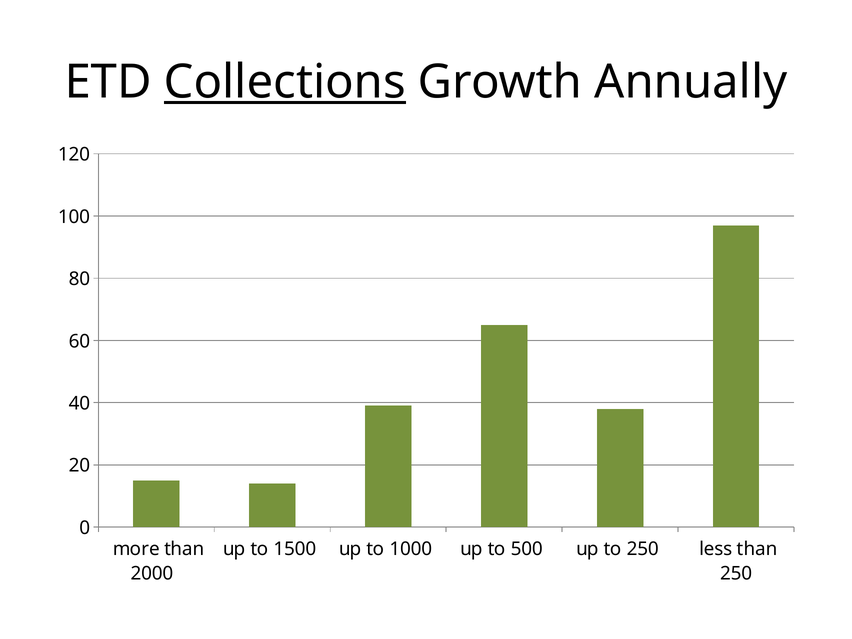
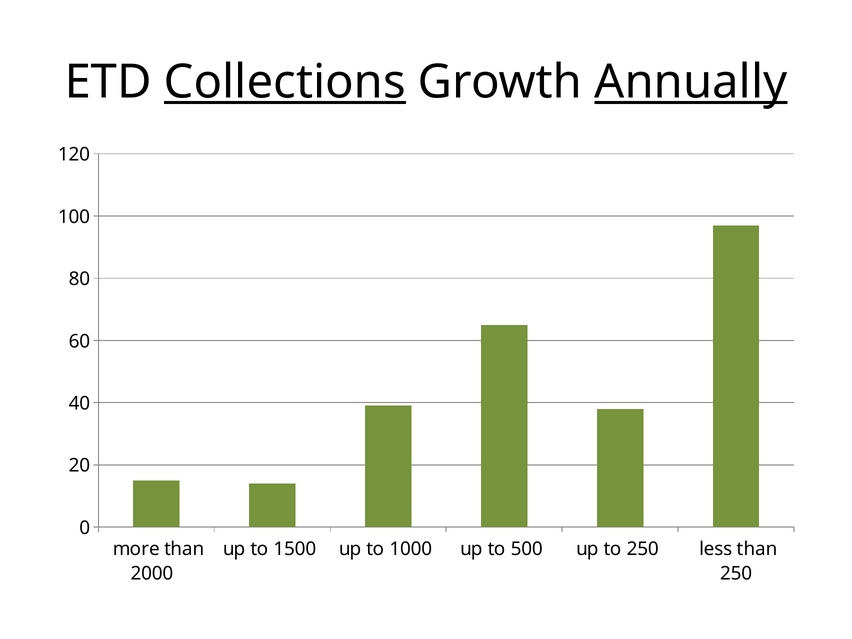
Annually underline: none -> present
